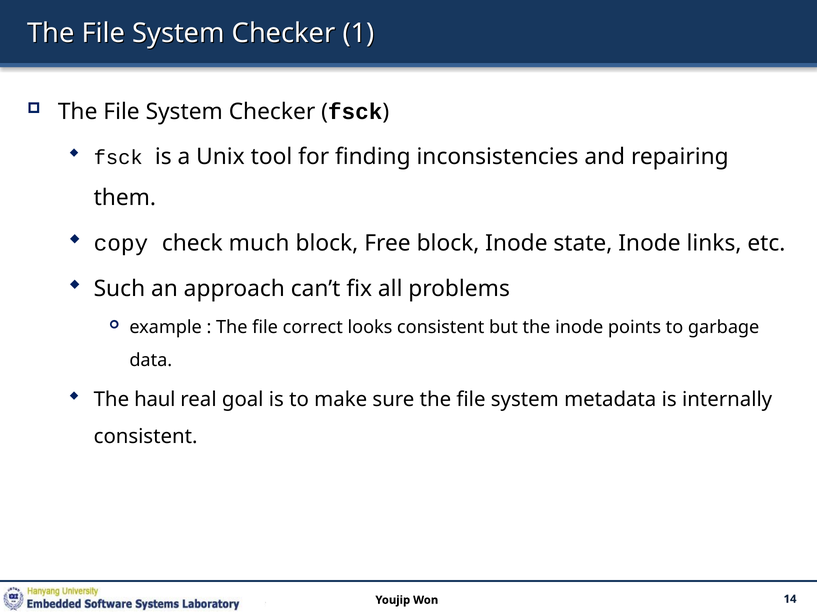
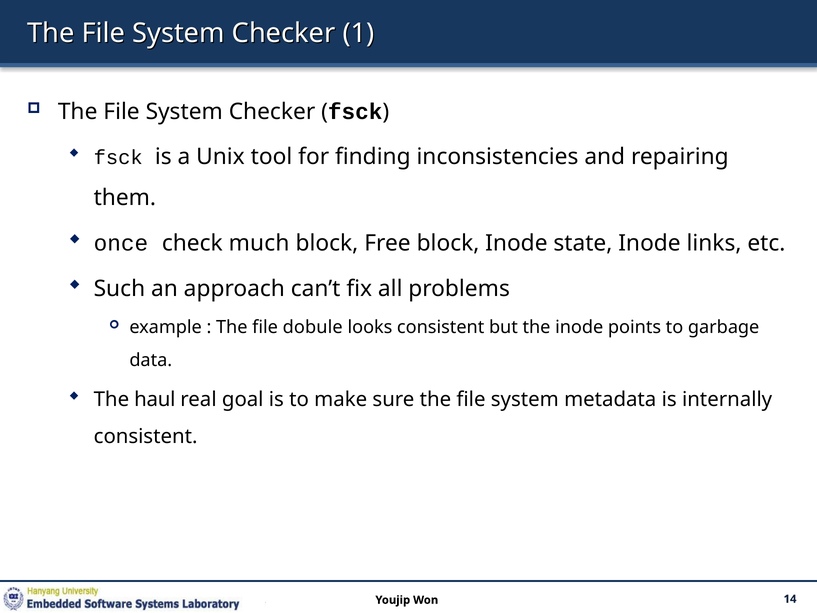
copy: copy -> once
correct: correct -> dobule
